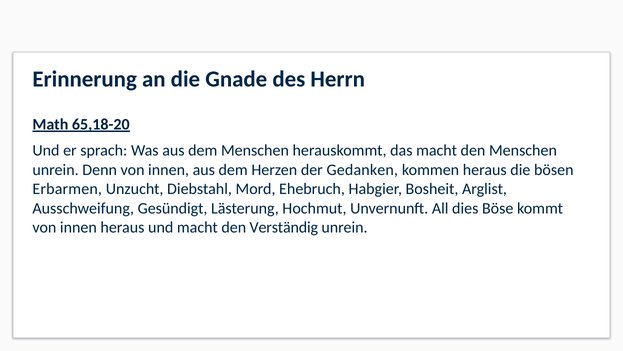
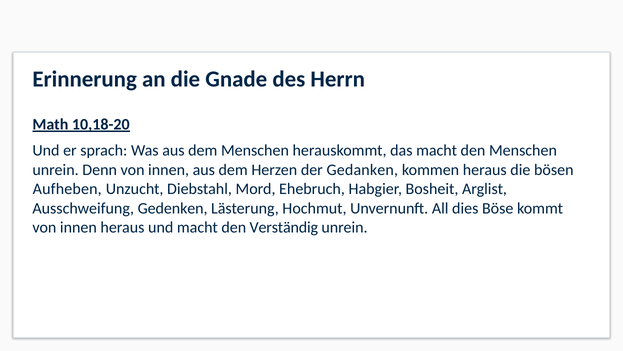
65,18-20: 65,18-20 -> 10,18-20
Erbarmen: Erbarmen -> Aufheben
Gesündigt: Gesündigt -> Gedenken
